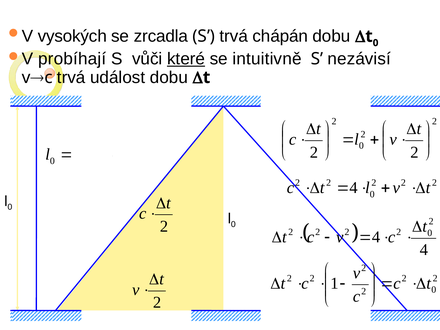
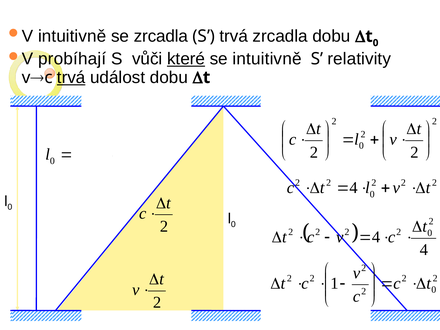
vysokých at (72, 36): vysokých -> intuitivně
trvá chápán: chápán -> zrcadla
nezávisí: nezávisí -> relativity
trvá at (71, 77) underline: none -> present
